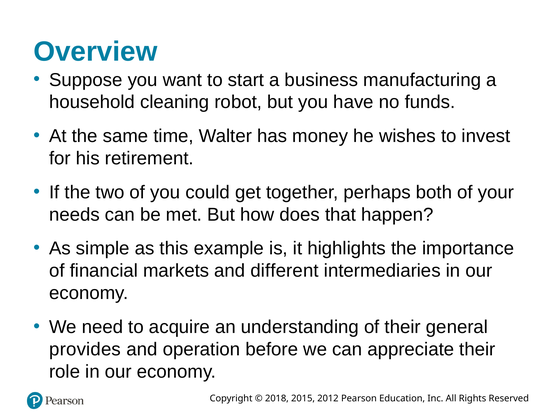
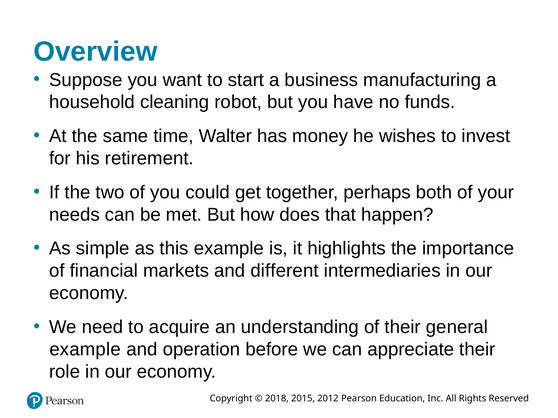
provides at (85, 350): provides -> example
